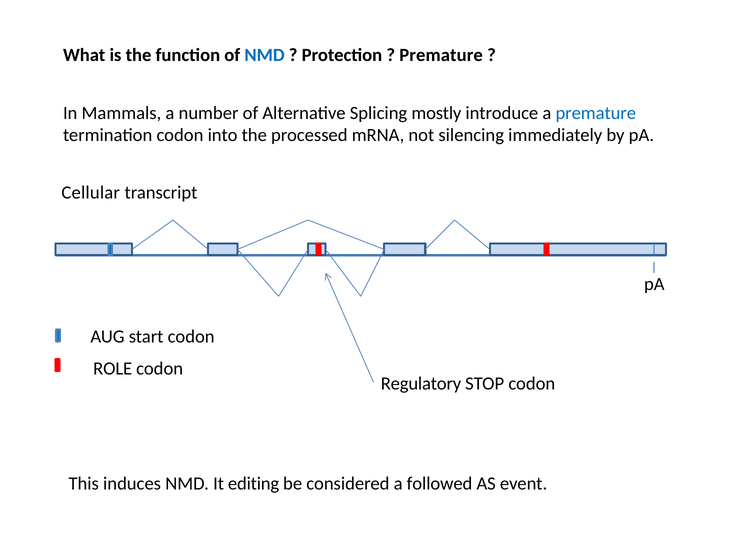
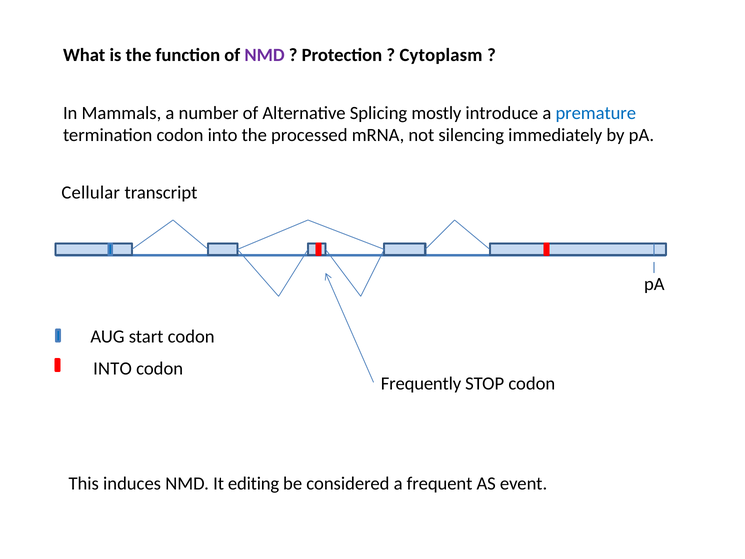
NMD at (265, 55) colour: blue -> purple
Premature at (441, 55): Premature -> Cytoplasm
ROLE at (113, 368): ROLE -> INTO
Regulatory: Regulatory -> Frequently
followed: followed -> frequent
